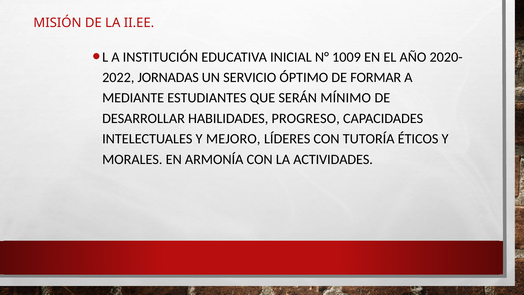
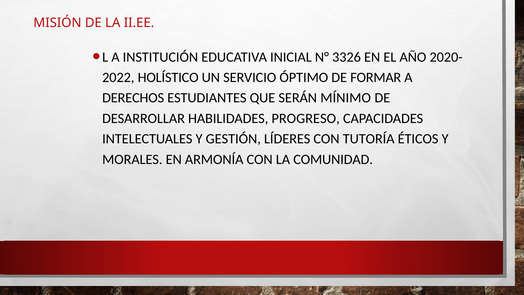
1009: 1009 -> 3326
JORNADAS: JORNADAS -> HOLÍSTICO
MEDIANTE: MEDIANTE -> DERECHOS
MEJORO: MEJORO -> GESTIÓN
ACTIVIDADES: ACTIVIDADES -> COMUNIDAD
